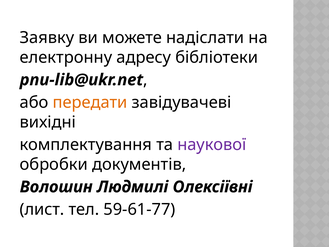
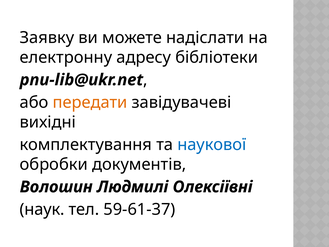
наукової colour: purple -> blue
лист: лист -> наук
59-61-77: 59-61-77 -> 59-61-37
